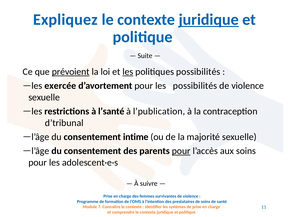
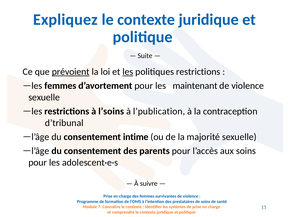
juridique at (209, 20) underline: present -> none
politiques possibilités: possibilités -> restrictions
exercée at (60, 86): exercée -> femmes
les possibilités: possibilités -> maintenant
l’santé: l’santé -> l’soins
pour at (181, 151) underline: present -> none
